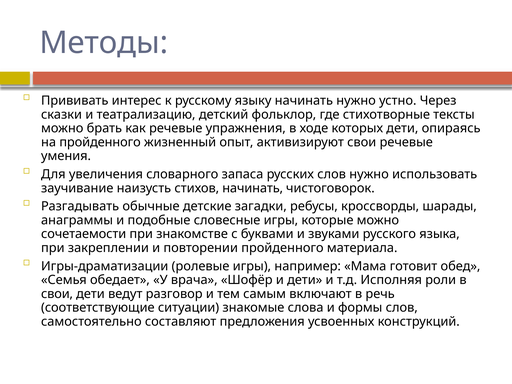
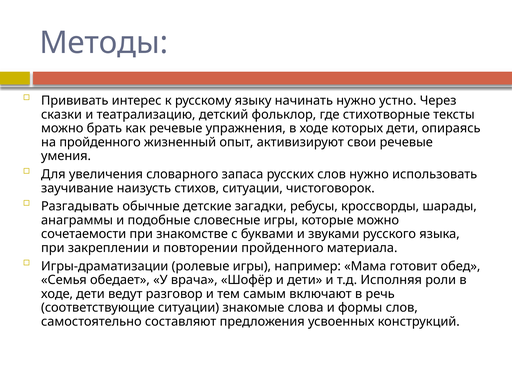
стихов начинать: начинать -> ситуации
свои at (57, 294): свои -> ходе
